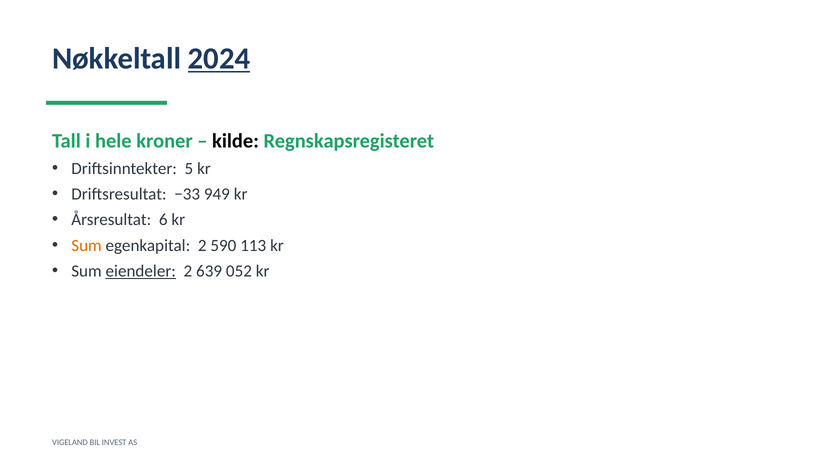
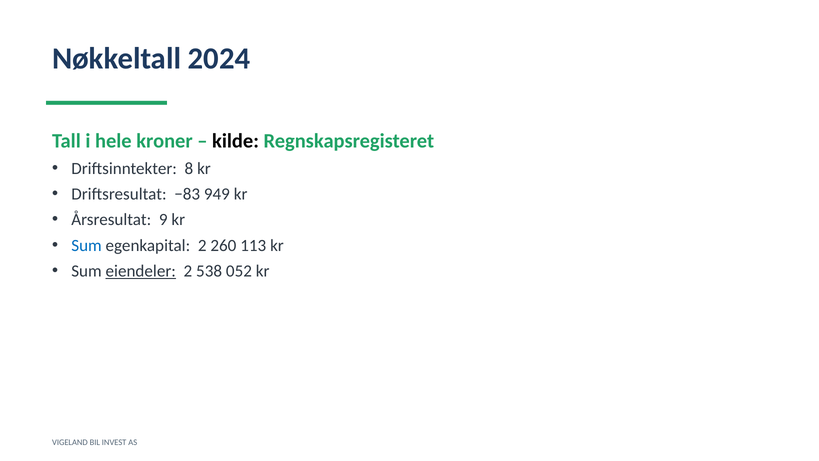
2024 underline: present -> none
5: 5 -> 8
−33: −33 -> −83
6: 6 -> 9
Sum at (87, 245) colour: orange -> blue
590: 590 -> 260
639: 639 -> 538
